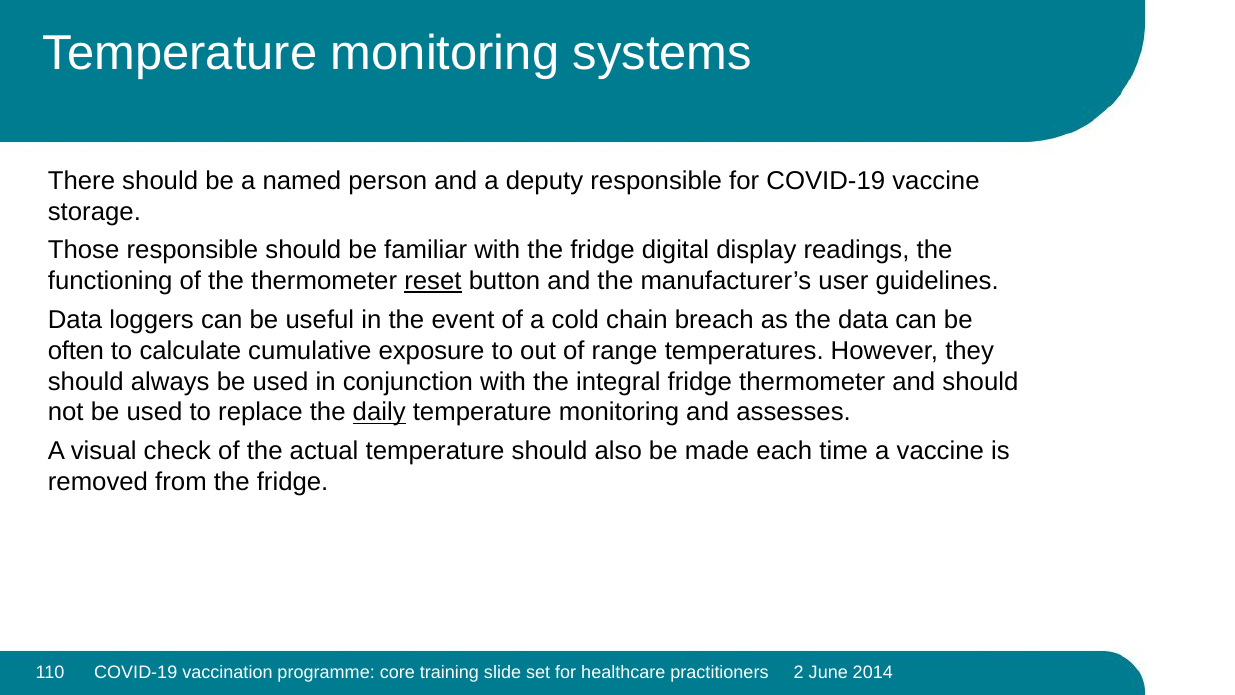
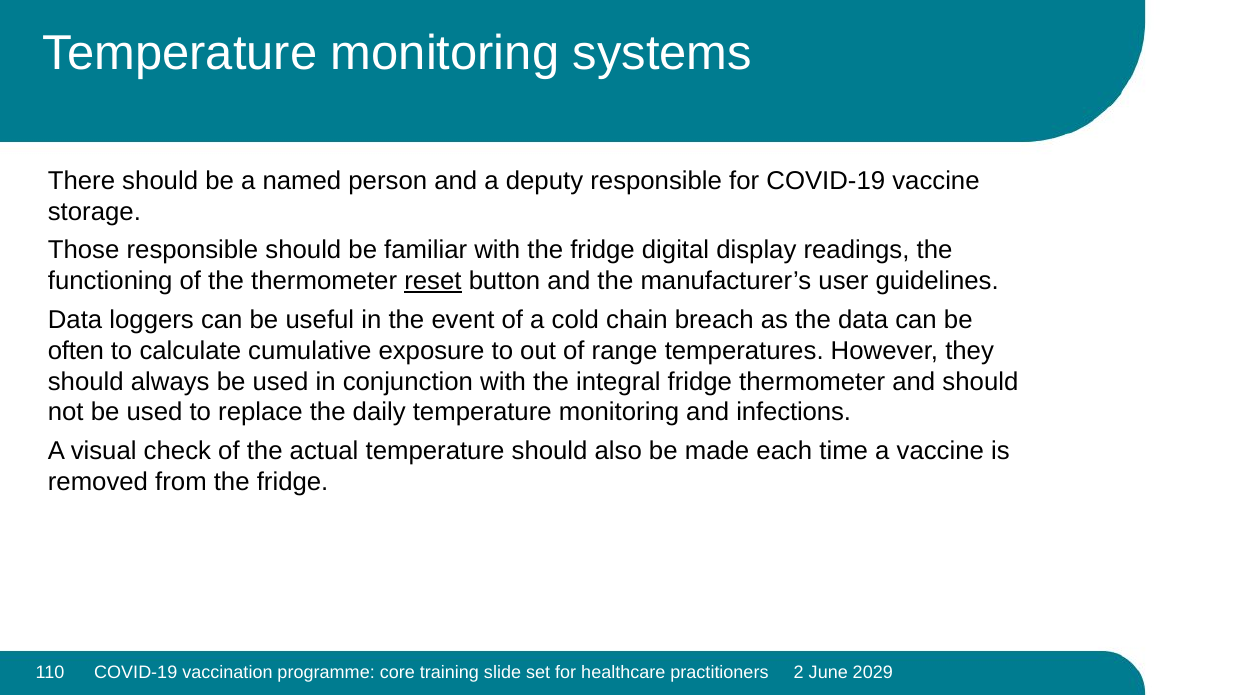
daily underline: present -> none
assesses: assesses -> infections
2014: 2014 -> 2029
